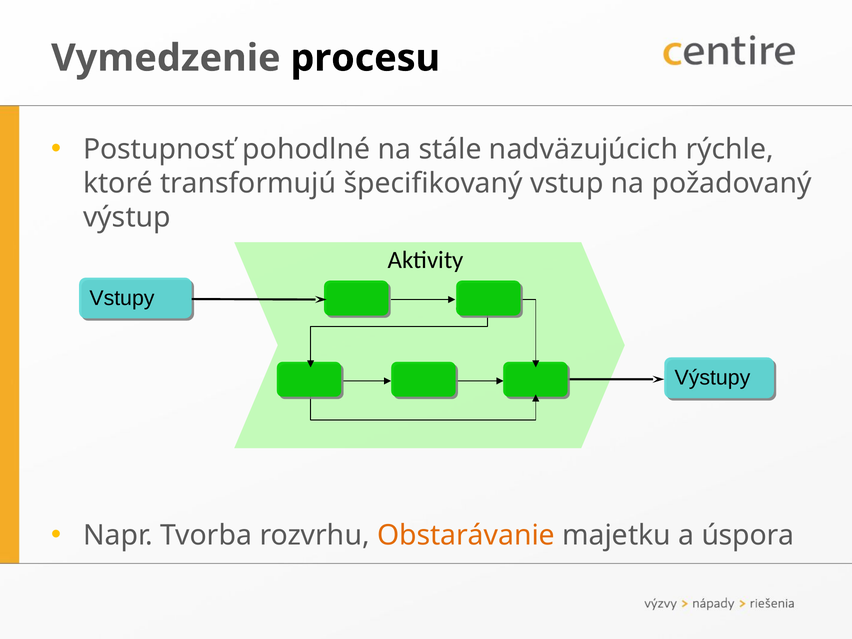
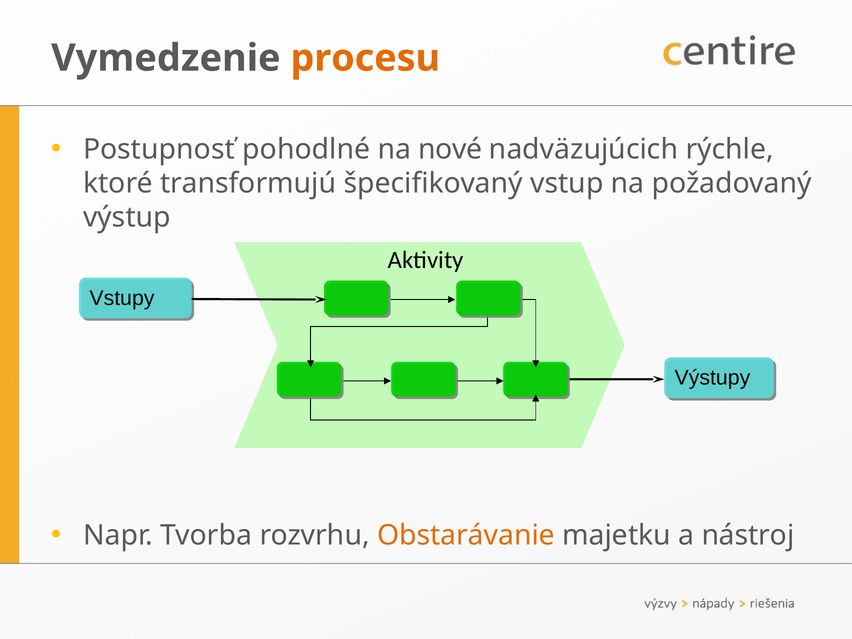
procesu colour: black -> orange
stále: stále -> nové
úspora: úspora -> nástroj
